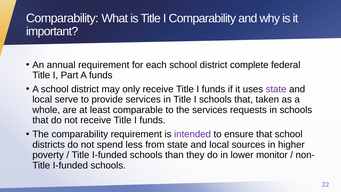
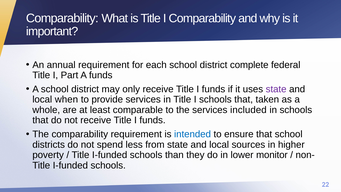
serve: serve -> when
requests: requests -> included
intended colour: purple -> blue
